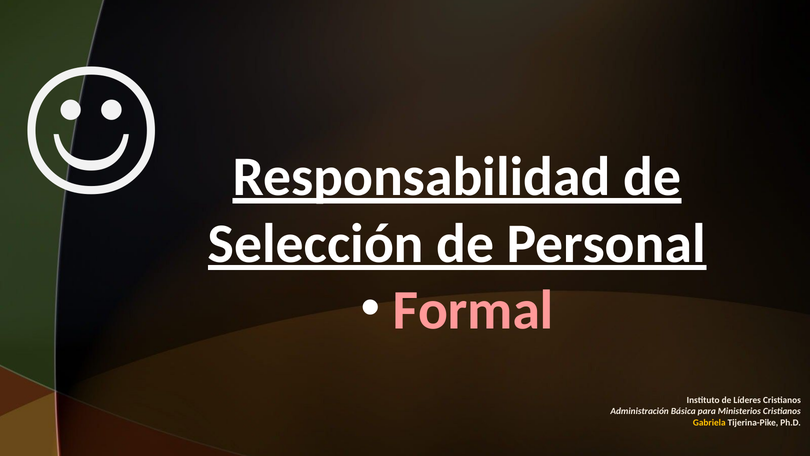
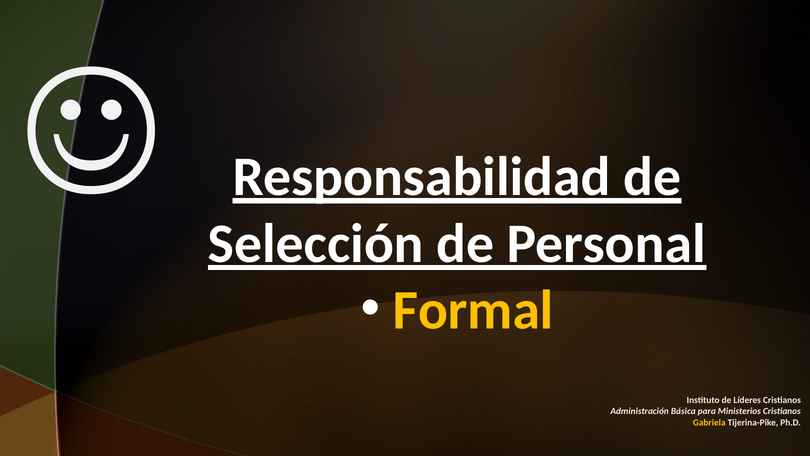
Formal colour: pink -> yellow
